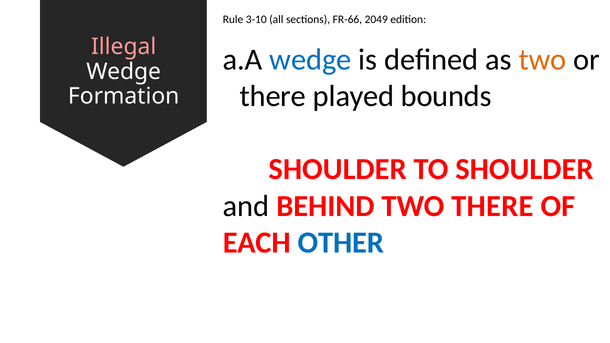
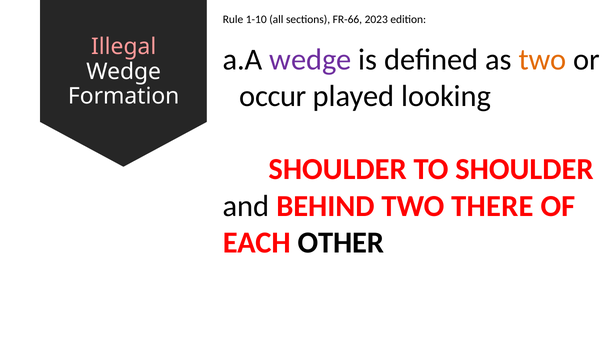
3-10: 3-10 -> 1-10
2049: 2049 -> 2023
wedge at (311, 60) colour: blue -> purple
there at (273, 96): there -> occur
bounds: bounds -> looking
OTHER colour: blue -> black
